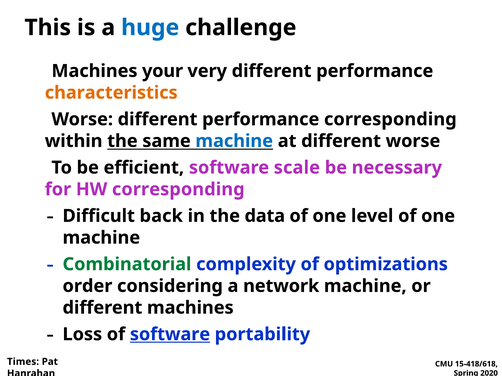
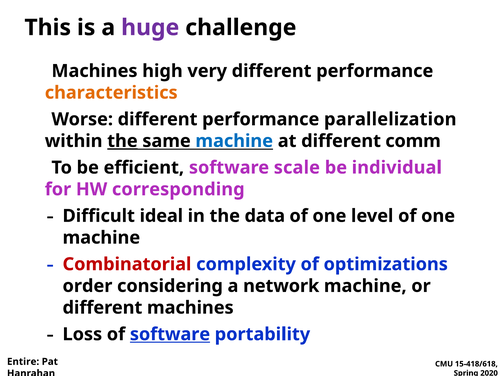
huge colour: blue -> purple
your: your -> high
performance corresponding: corresponding -> parallelization
the at (122, 141) underline: none -> present
different worse: worse -> comm
necessary: necessary -> individual
back: back -> ideal
Combinatorial colour: green -> red
Times: Times -> Entire
